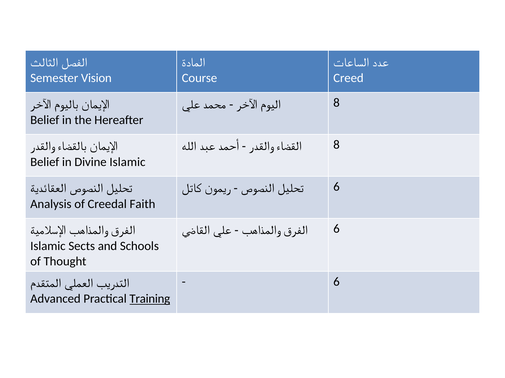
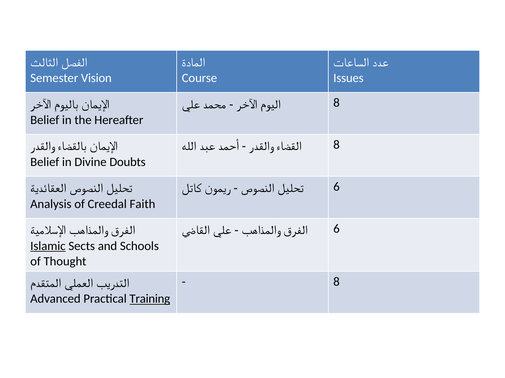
Creed: Creed -> Issues
Divine Islamic: Islamic -> Doubts
Islamic at (48, 246) underline: none -> present
6 at (336, 282): 6 -> 8
